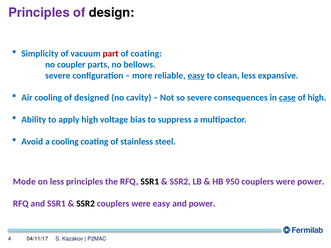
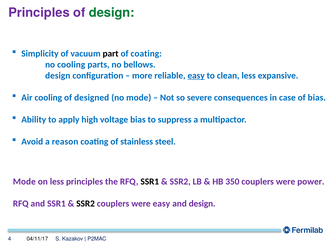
design at (112, 13) colour: black -> green
part colour: red -> black
no coupler: coupler -> cooling
severe at (58, 76): severe -> design
no cavity: cavity -> mode
case underline: present -> none
of high: high -> bias
a cooling: cooling -> reason
950: 950 -> 350
and power: power -> design
